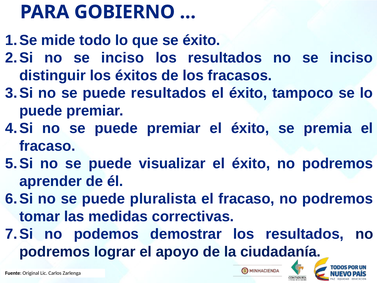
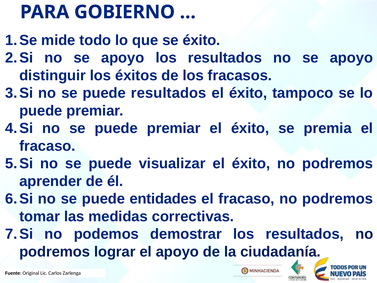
inciso at (123, 58): inciso -> apoyo
resultados no se inciso: inciso -> apoyo
pluralista: pluralista -> entidades
